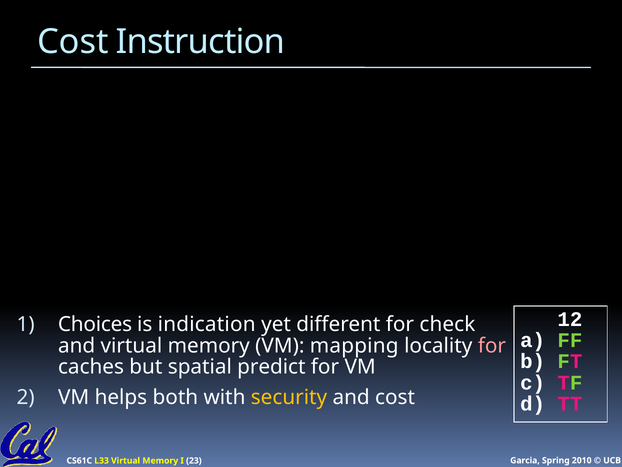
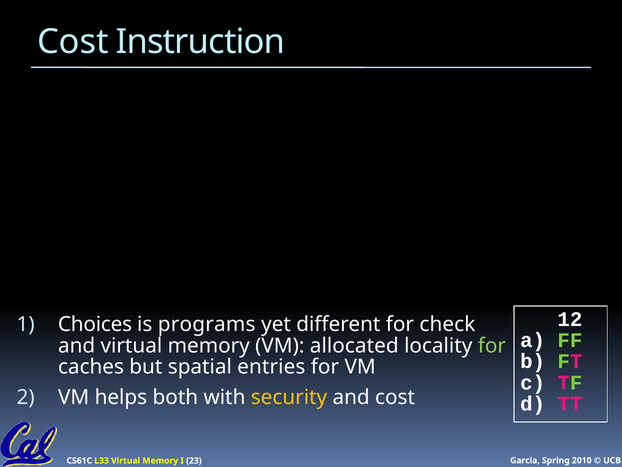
indication: indication -> programs
mapping: mapping -> allocated
for at (492, 345) colour: pink -> light green
predict: predict -> entries
